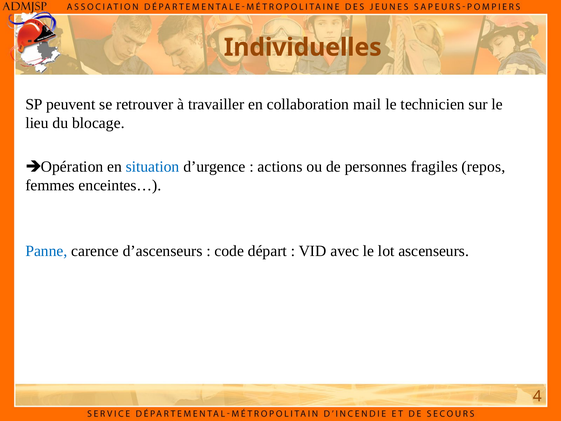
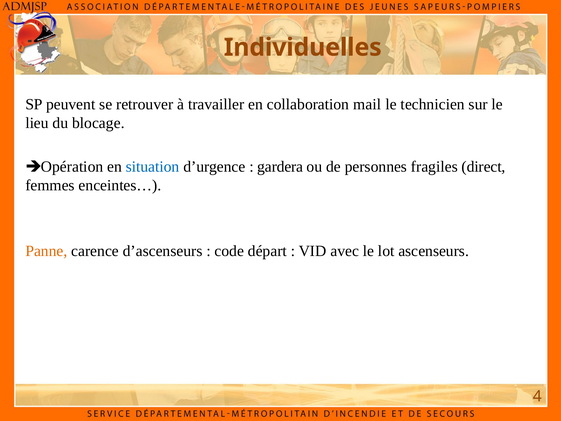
actions: actions -> gardera
repos: repos -> direct
Panne colour: blue -> orange
